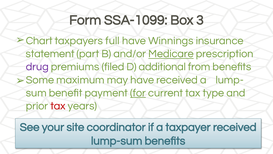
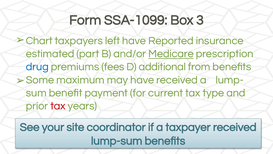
full: full -> left
Winnings: Winnings -> Reported
statement: statement -> estimated
drug colour: purple -> blue
filed: filed -> fees
for underline: present -> none
